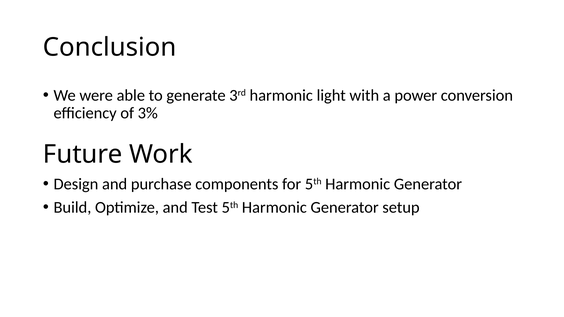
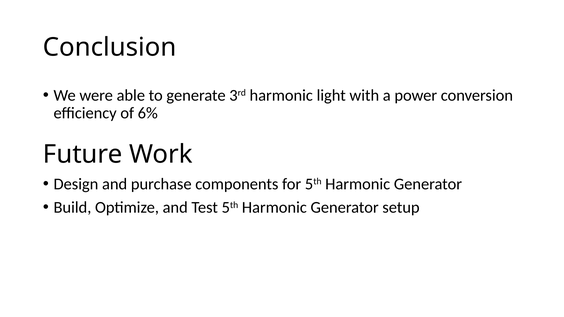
3%: 3% -> 6%
